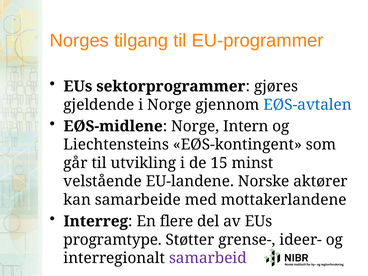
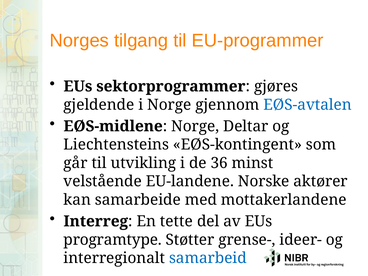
Intern: Intern -> Deltar
15: 15 -> 36
flere: flere -> tette
samarbeid colour: purple -> blue
